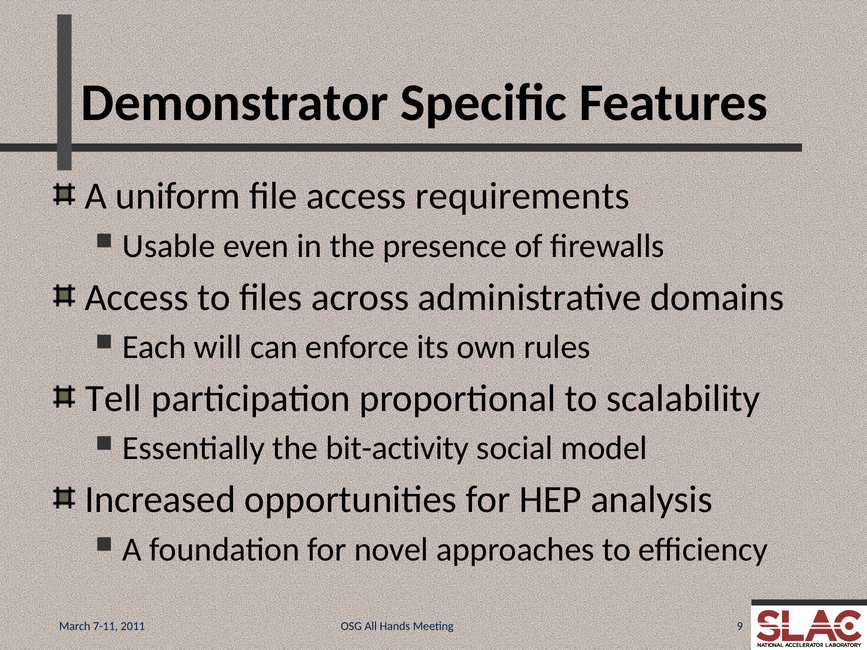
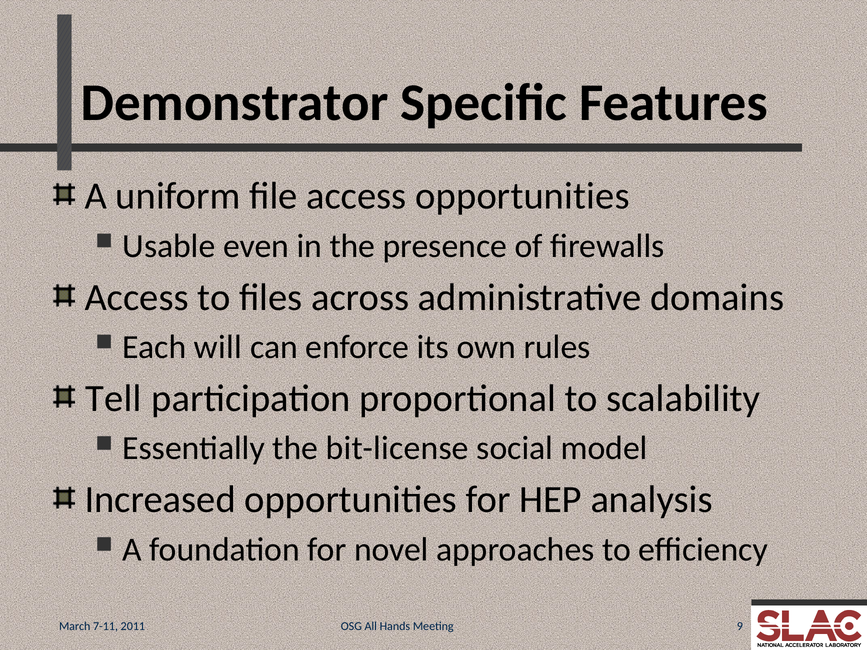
access requirements: requirements -> opportunities
bit-activity: bit-activity -> bit-license
